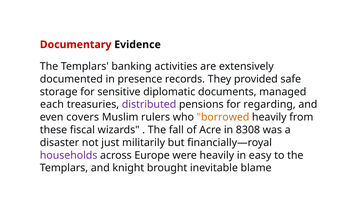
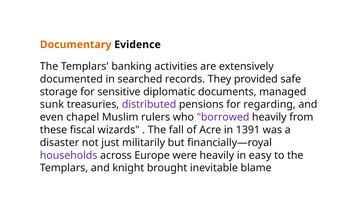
Documentary colour: red -> orange
presence: presence -> searched
each: each -> sunk
covers: covers -> chapel
borrowed colour: orange -> purple
8308: 8308 -> 1391
